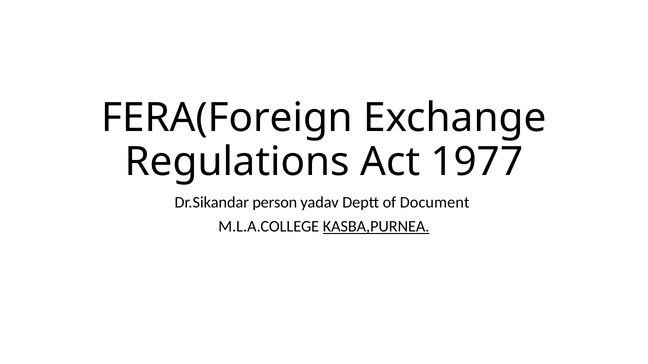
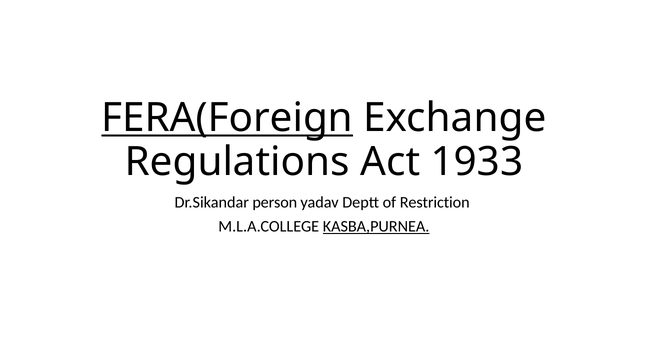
FERA(Foreign underline: none -> present
1977: 1977 -> 1933
Document: Document -> Restriction
